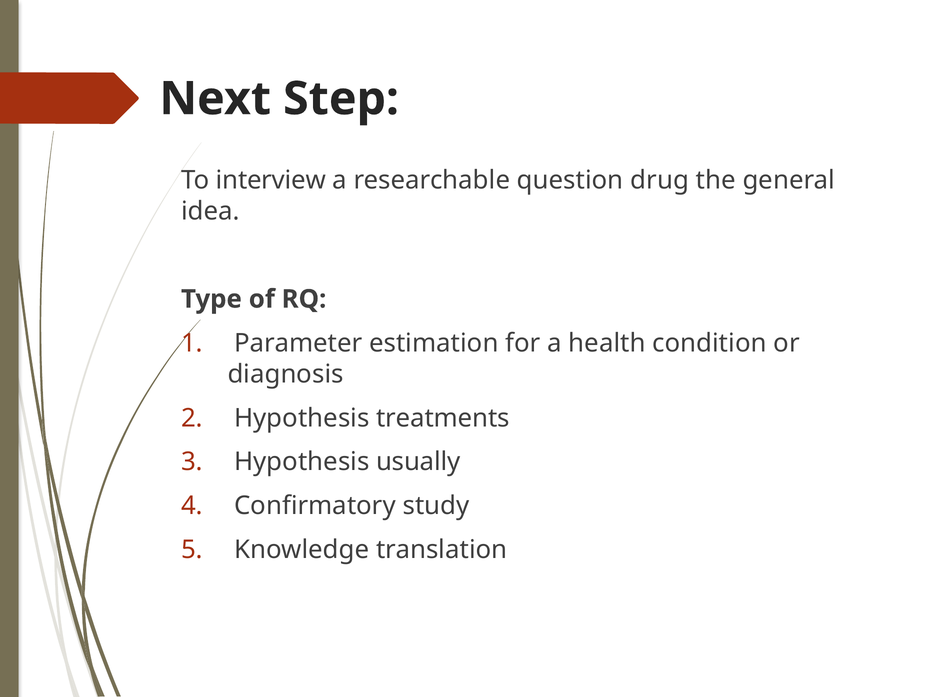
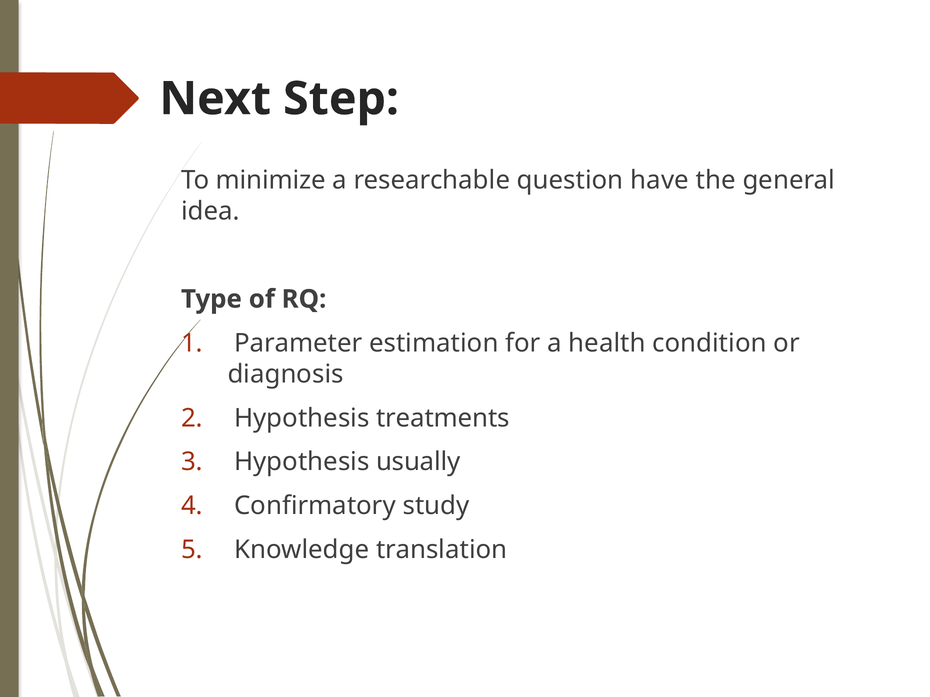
interview: interview -> minimize
drug: drug -> have
